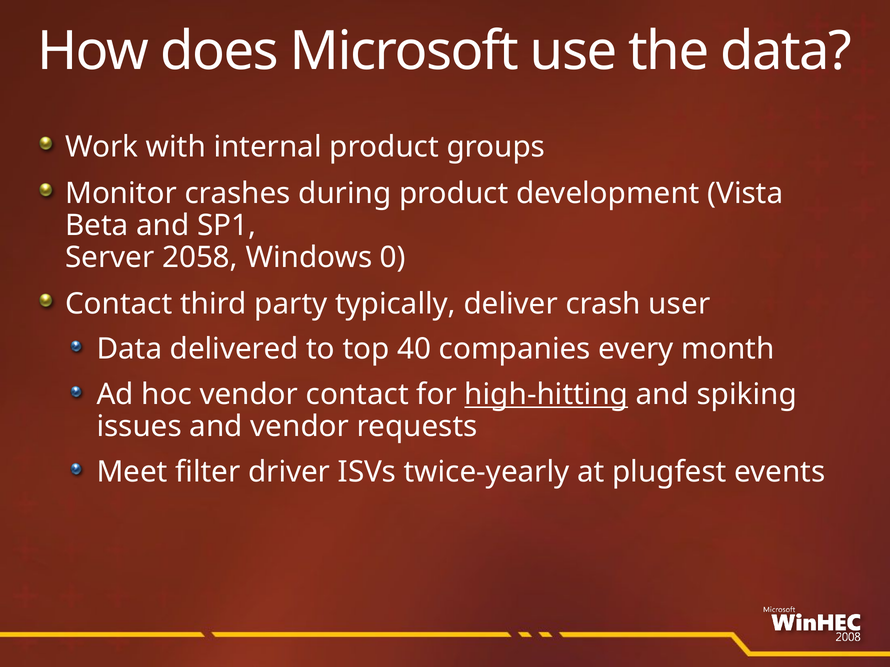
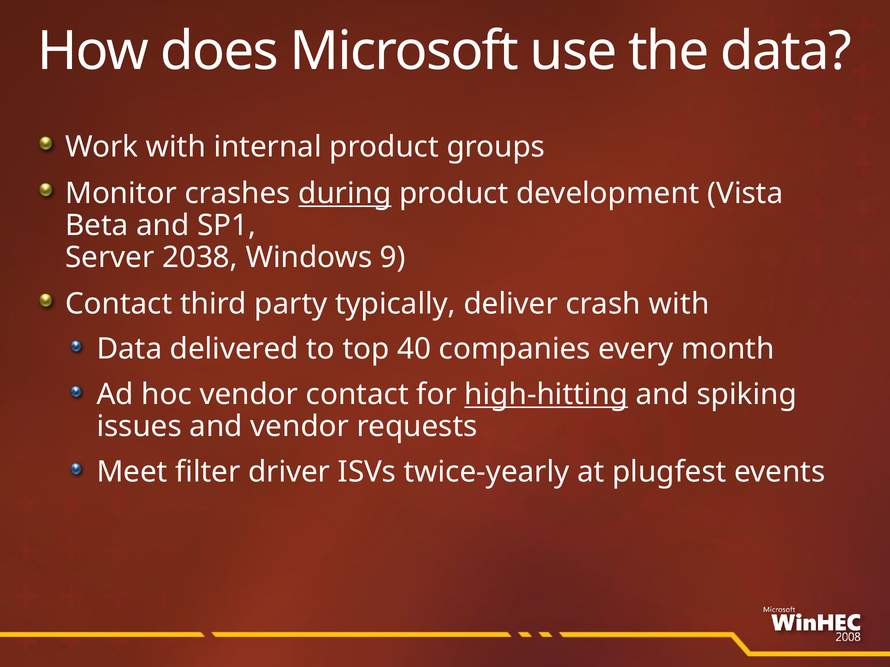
during underline: none -> present
2058: 2058 -> 2038
0: 0 -> 9
crash user: user -> with
